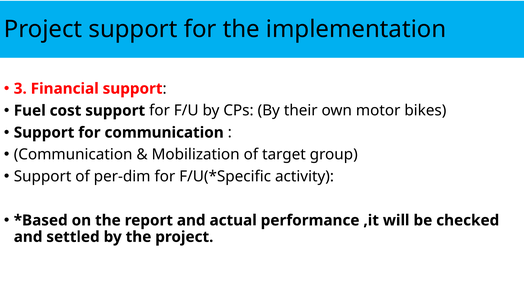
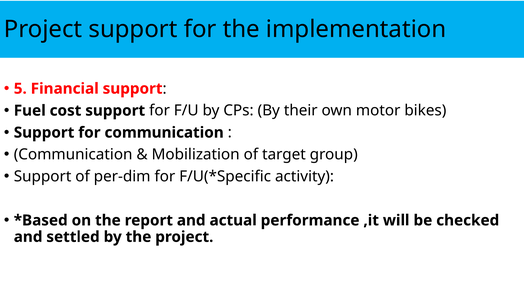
3: 3 -> 5
